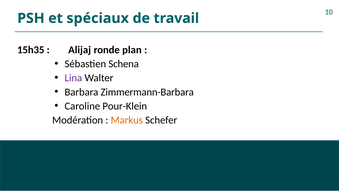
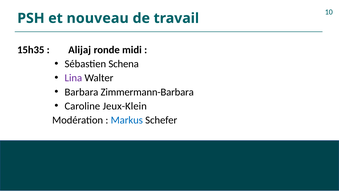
spéciaux: spéciaux -> nouveau
plan: plan -> midi
Pour-Klein: Pour-Klein -> Jeux-Klein
Markus colour: orange -> blue
